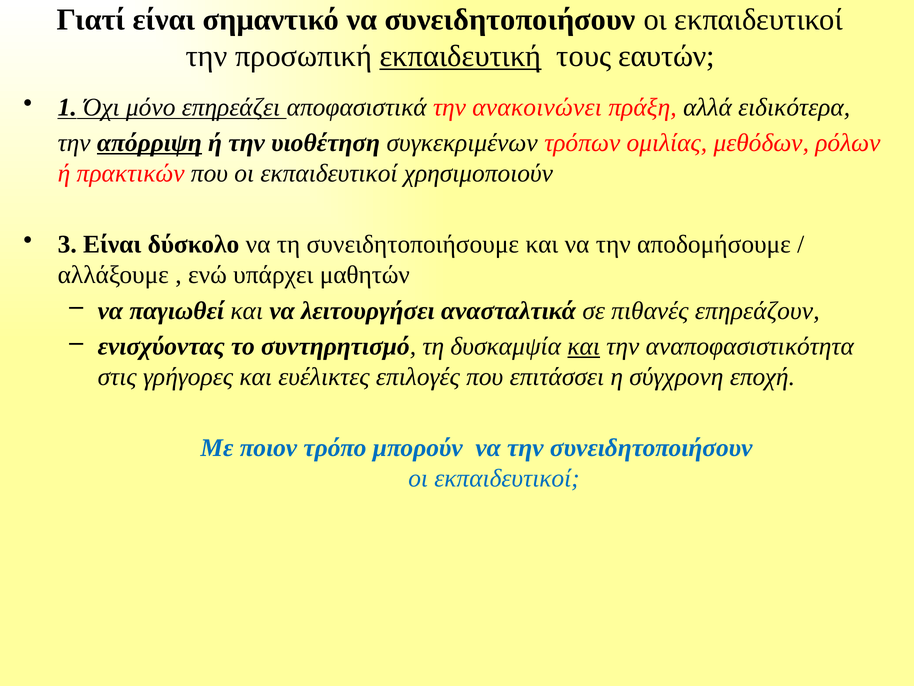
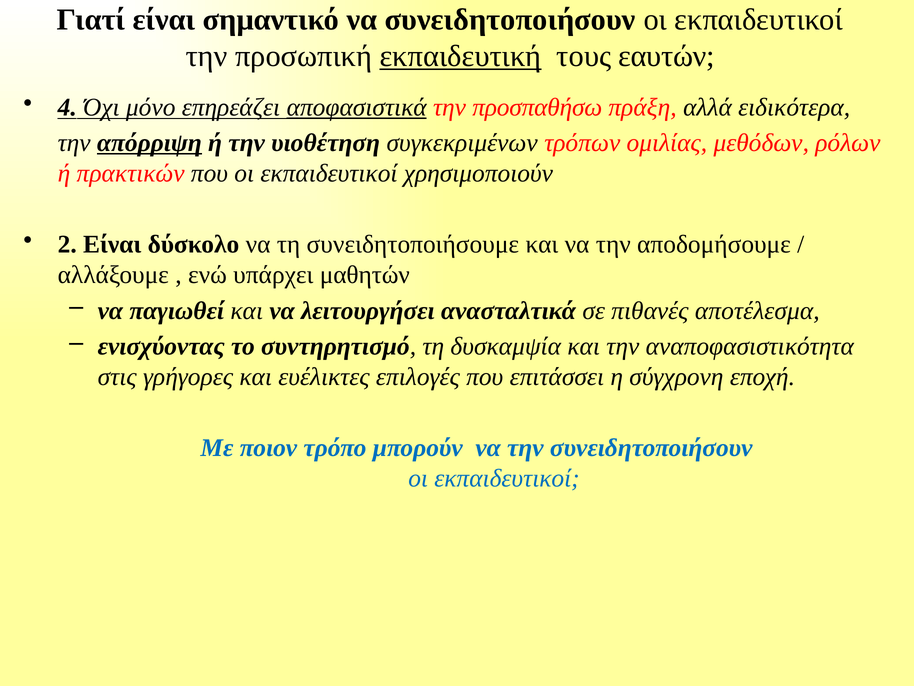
1: 1 -> 4
αποφασιστικά underline: none -> present
ανακοινώνει: ανακοινώνει -> προσπαθήσω
3: 3 -> 2
επηρεάζουν: επηρεάζουν -> αποτέλεσμα
και at (584, 346) underline: present -> none
